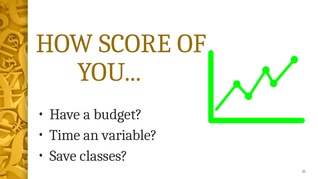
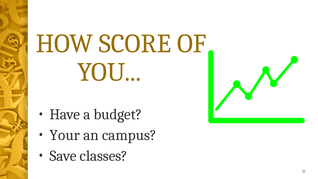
Time: Time -> Your
variable: variable -> campus
